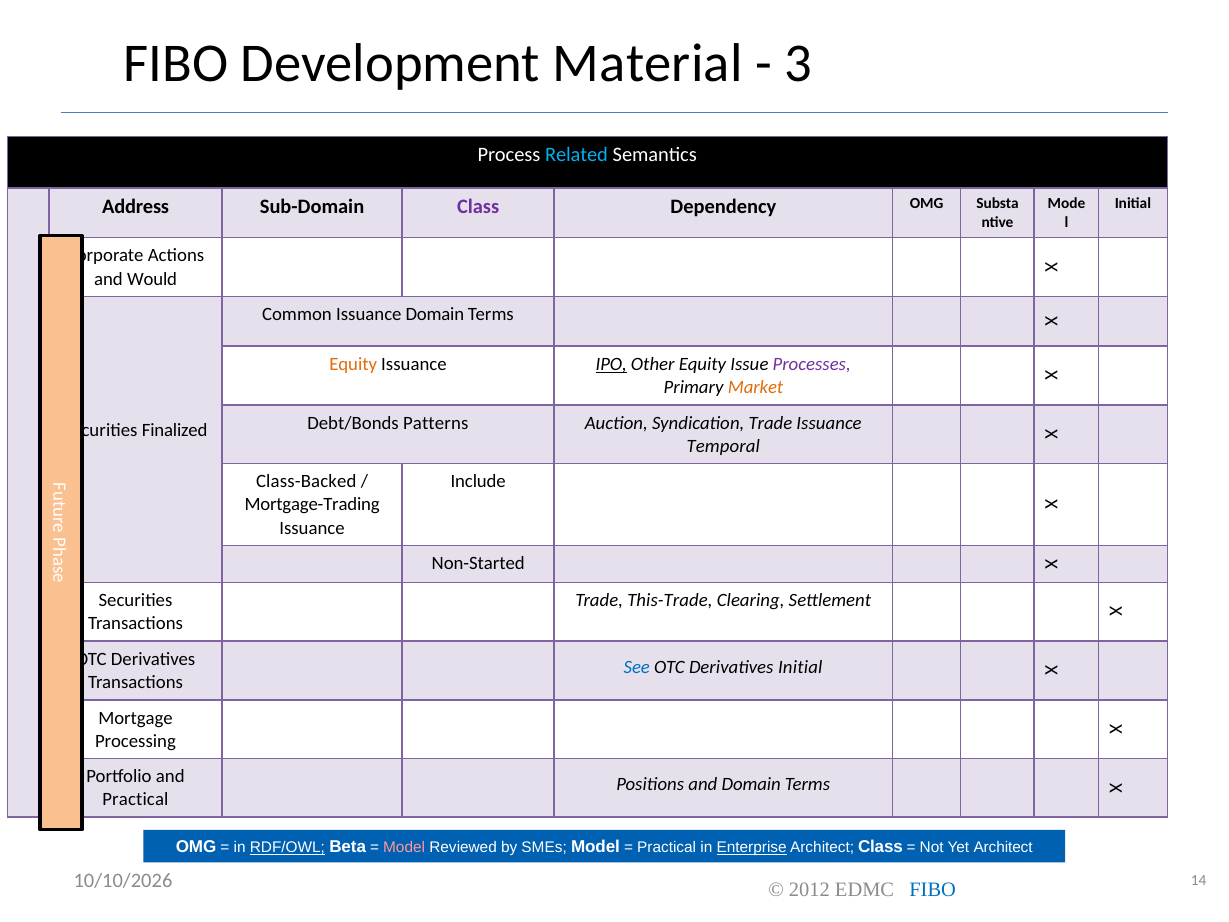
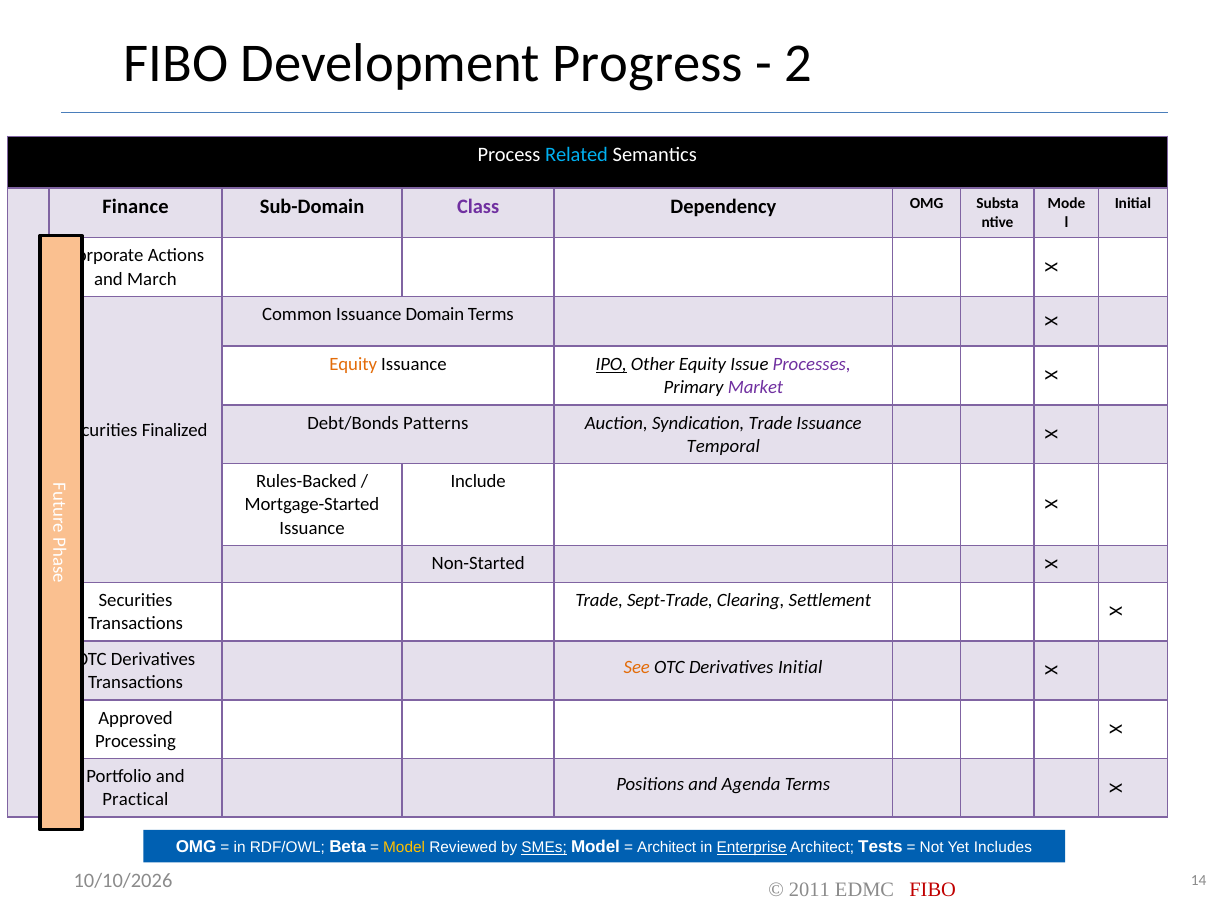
Material: Material -> Progress
3: 3 -> 2
Address: Address -> Finance
Would: Would -> March
Market colour: orange -> purple
Class-Backed: Class-Backed -> Rules-Backed
Mortgage-Trading: Mortgage-Trading -> Mortgage-Started
This-Trade: This-Trade -> Sept-Trade
See colour: blue -> orange
Mortgage: Mortgage -> Approved
and Domain: Domain -> Agenda
RDF/OWL underline: present -> none
Model at (404, 848) colour: pink -> yellow
SMEs underline: none -> present
Practical at (667, 848): Practical -> Architect
Architect Class: Class -> Tests
Yet Architect: Architect -> Includes
2012: 2012 -> 2011
FIBO at (933, 889) colour: blue -> red
